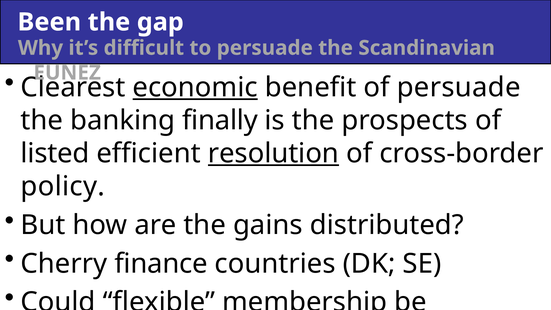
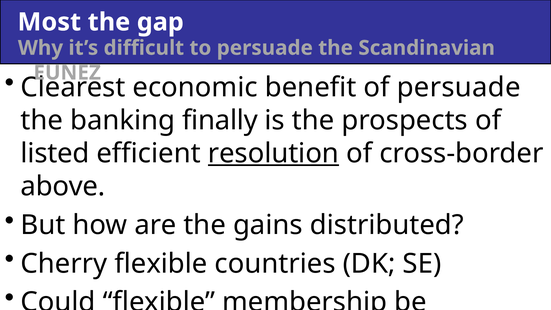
Been: Been -> Most
economic underline: present -> none
policy: policy -> above
Cherry finance: finance -> flexible
